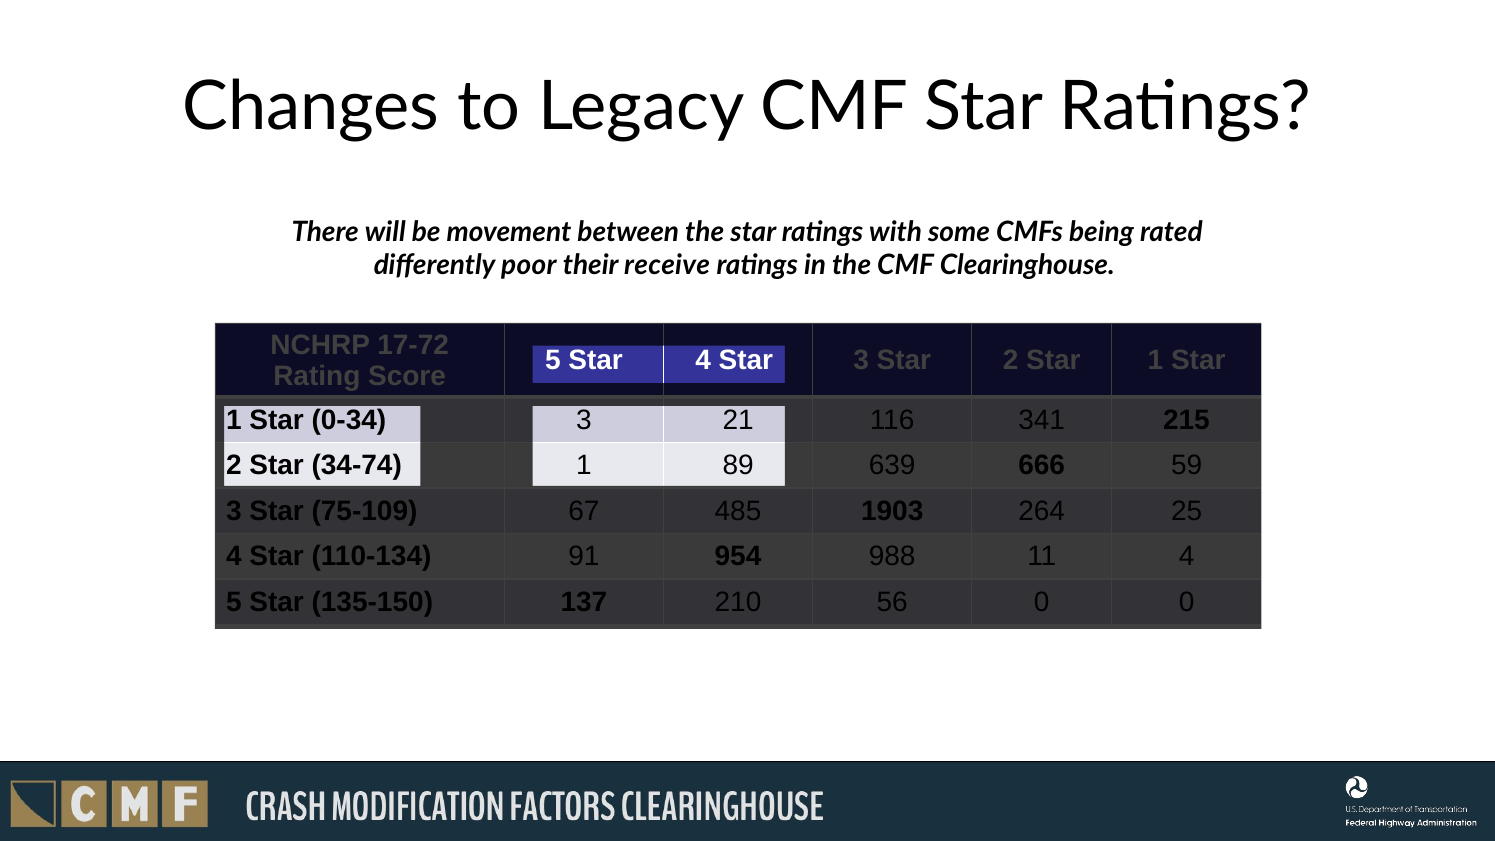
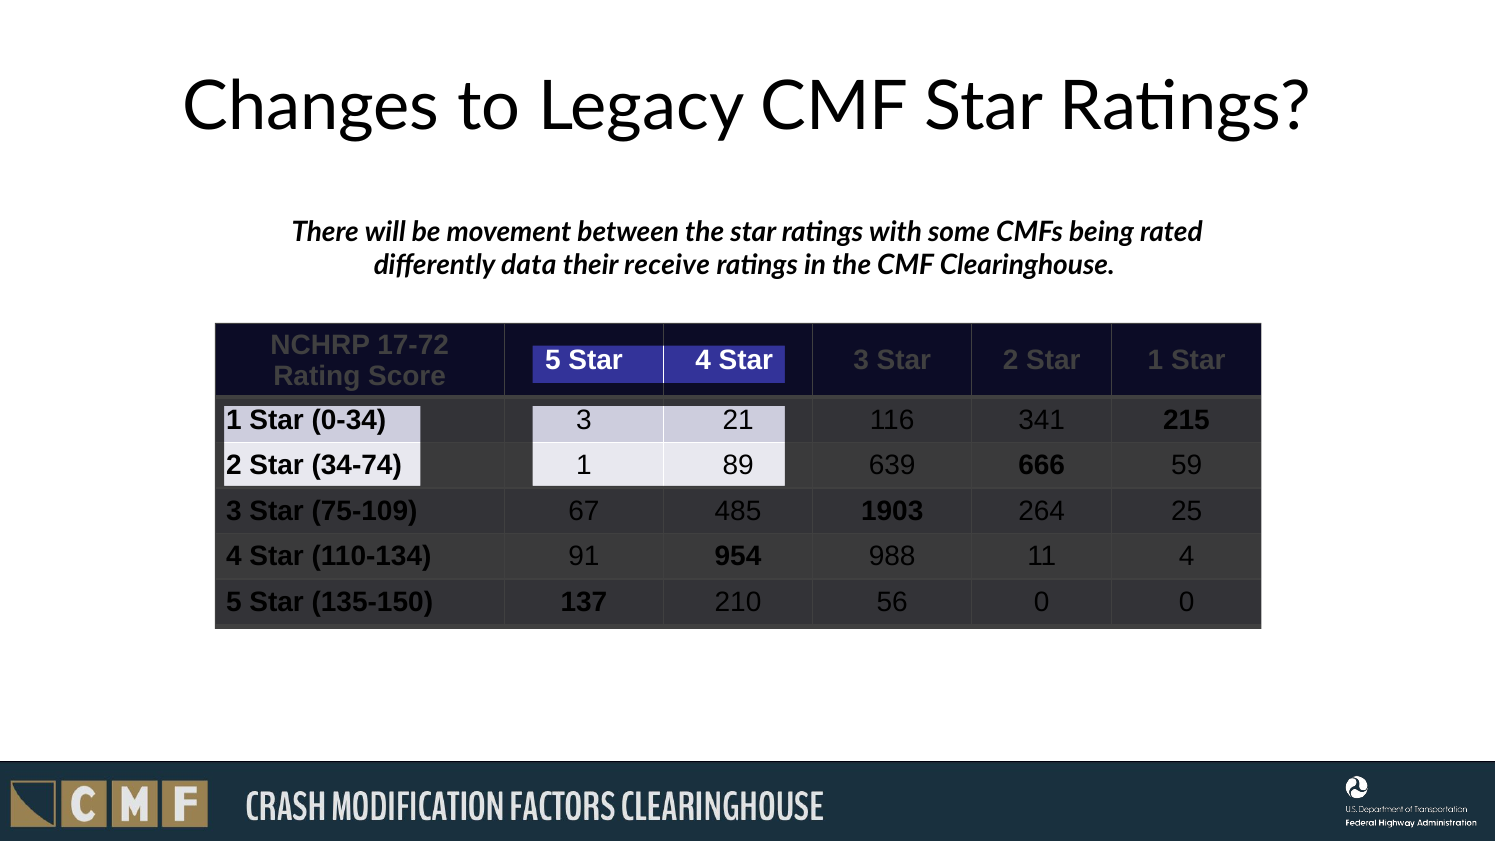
poor: poor -> data
